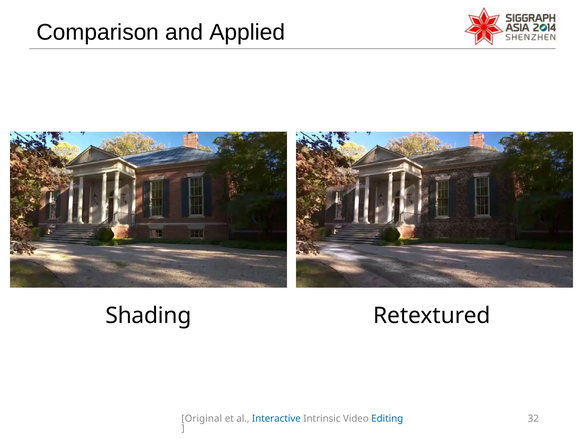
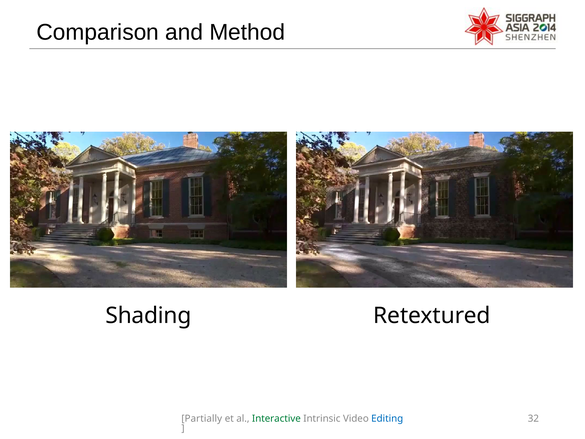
Applied: Applied -> Method
Original: Original -> Partially
Interactive colour: blue -> green
